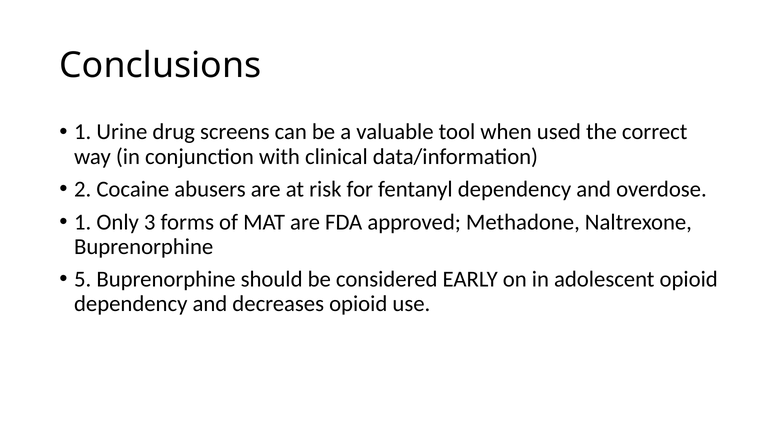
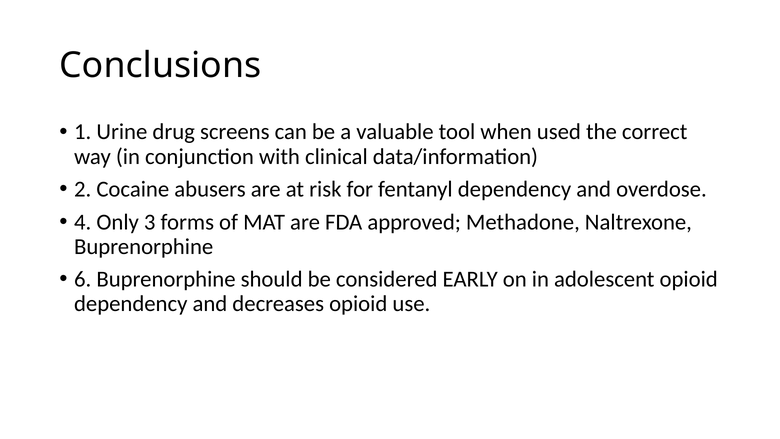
1 at (83, 222): 1 -> 4
5: 5 -> 6
